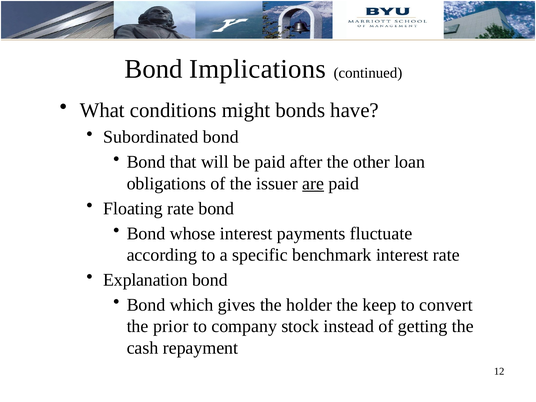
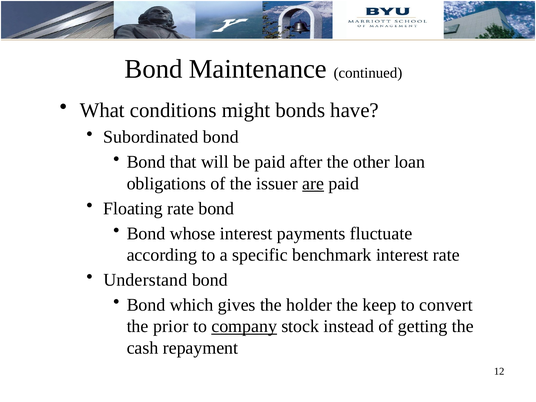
Implications: Implications -> Maintenance
Explanation: Explanation -> Understand
company underline: none -> present
